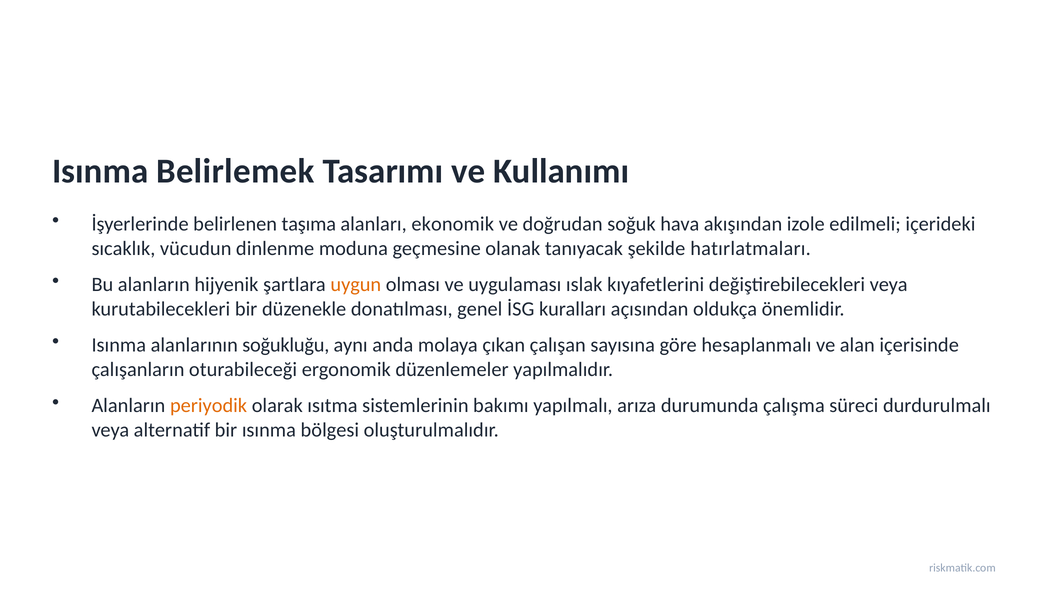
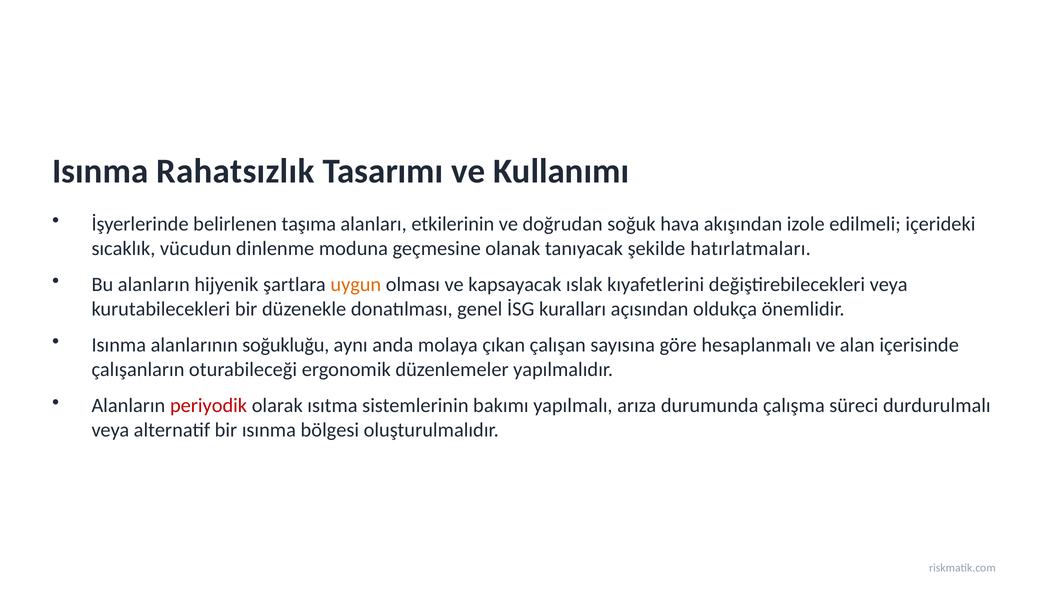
Belirlemek: Belirlemek -> Rahatsızlık
ekonomik: ekonomik -> etkilerinin
uygulaması: uygulaması -> kapsayacak
periyodik colour: orange -> red
